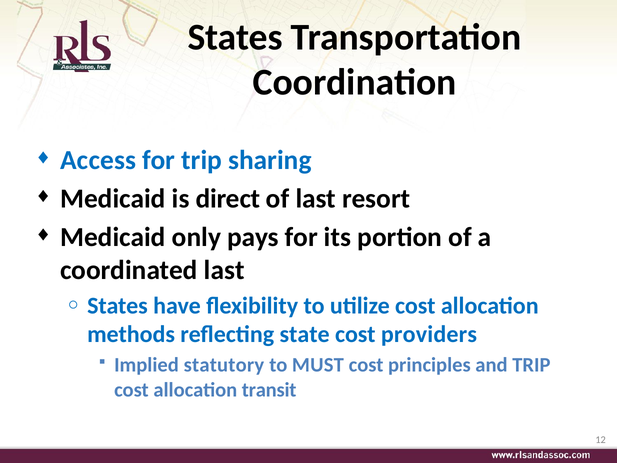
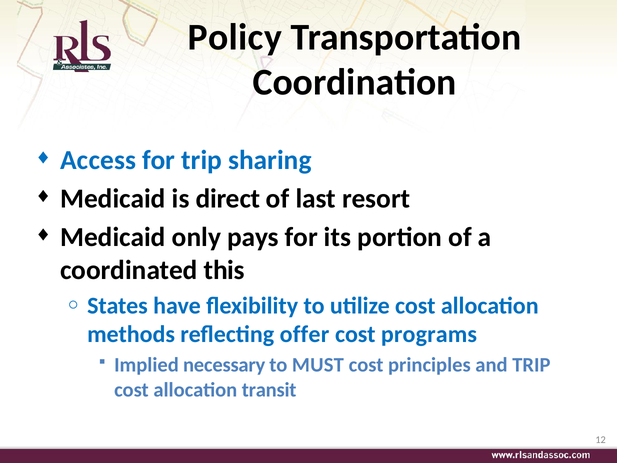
States at (235, 37): States -> Policy
coordinated last: last -> this
state: state -> offer
providers: providers -> programs
statutory: statutory -> necessary
